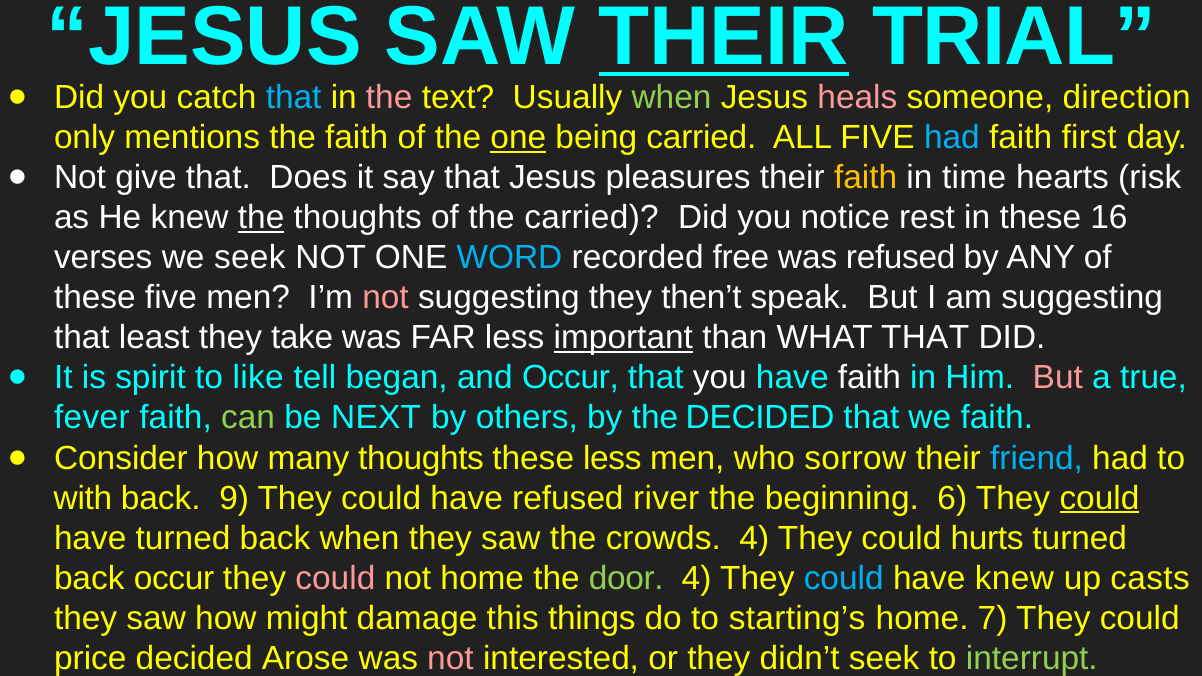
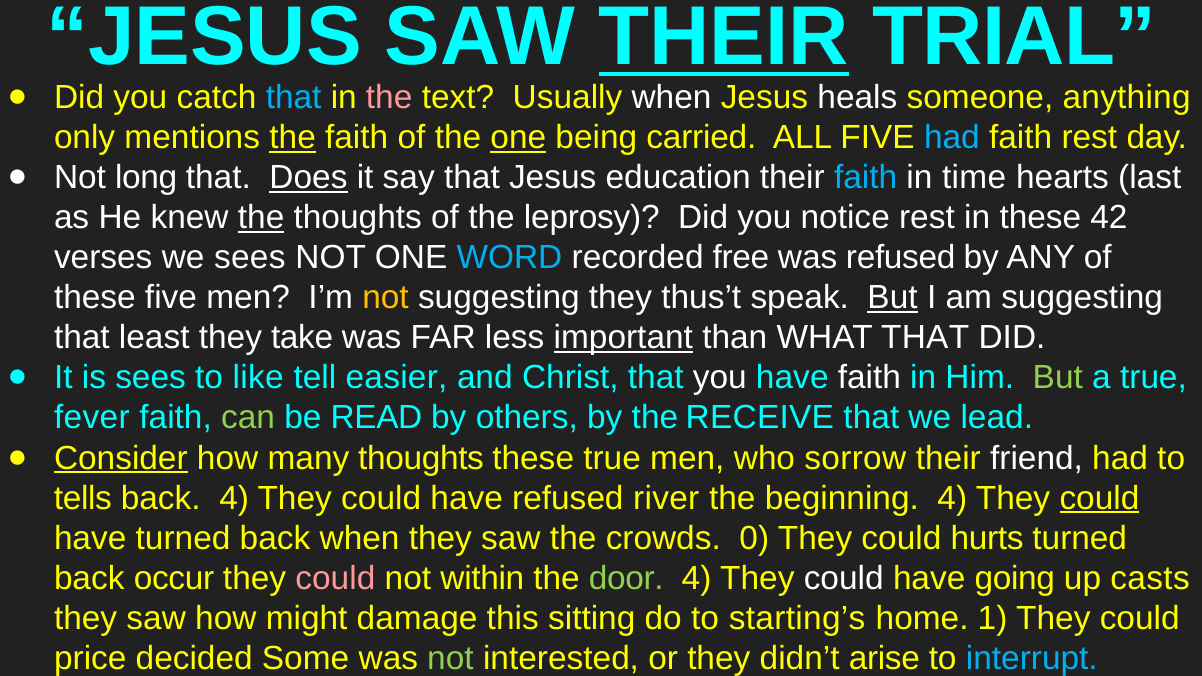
when at (672, 97) colour: light green -> white
heals colour: pink -> white
direction: direction -> anything
the at (293, 137) underline: none -> present
faith first: first -> rest
give: give -> long
Does underline: none -> present
pleasures: pleasures -> education
faith at (866, 178) colour: yellow -> light blue
risk: risk -> last
the carried: carried -> leprosy
16: 16 -> 42
we seek: seek -> sees
not at (385, 298) colour: pink -> yellow
then’t: then’t -> thus’t
But at (893, 298) underline: none -> present
is spirit: spirit -> sees
began: began -> easier
and Occur: Occur -> Christ
But at (1058, 378) colour: pink -> light green
NEXT: NEXT -> READ
the DECIDED: DECIDED -> RECEIVE
we faith: faith -> lead
Consider underline: none -> present
these less: less -> true
friend colour: light blue -> white
with: with -> tells
back 9: 9 -> 4
beginning 6: 6 -> 4
crowds 4: 4 -> 0
not home: home -> within
could at (844, 578) colour: light blue -> white
have knew: knew -> going
things: things -> sitting
7: 7 -> 1
Arose: Arose -> Some
not at (450, 658) colour: pink -> light green
didn’t seek: seek -> arise
interrupt colour: light green -> light blue
